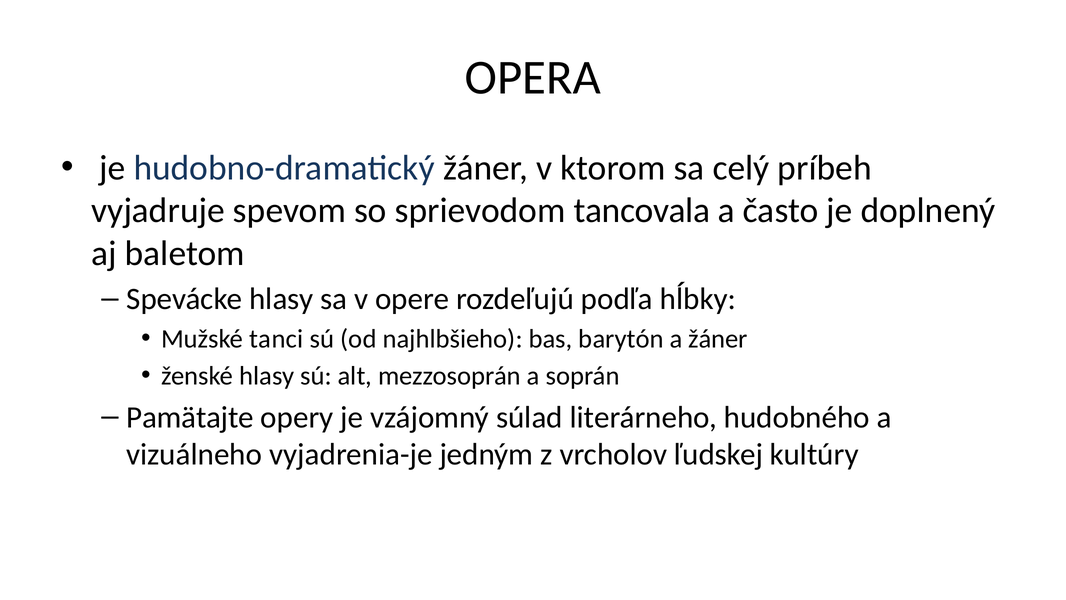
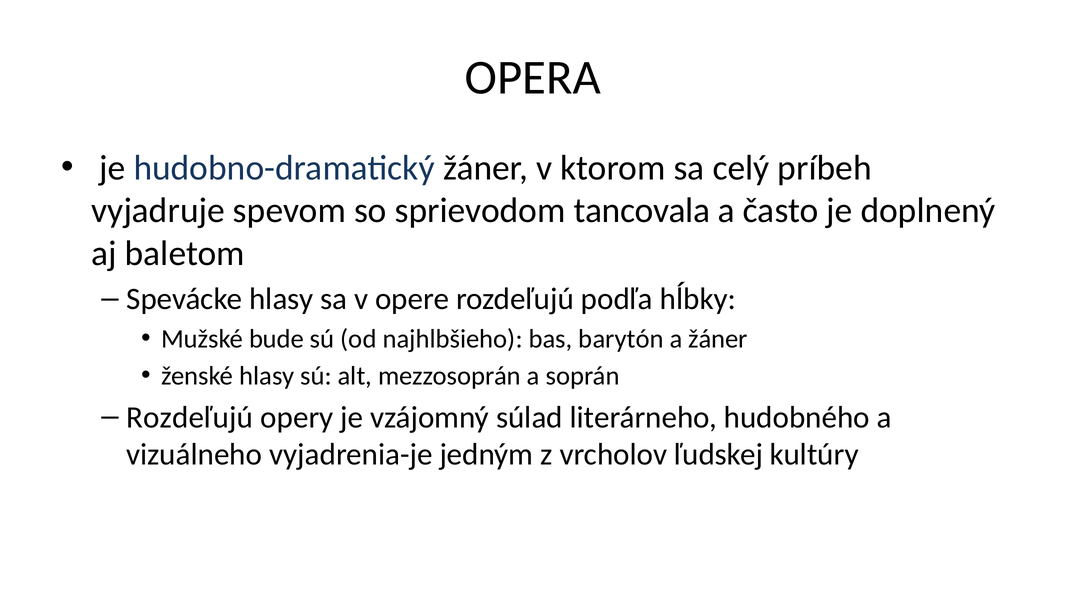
tanci: tanci -> bude
Pamätajte at (190, 417): Pamätajte -> Rozdeľujú
